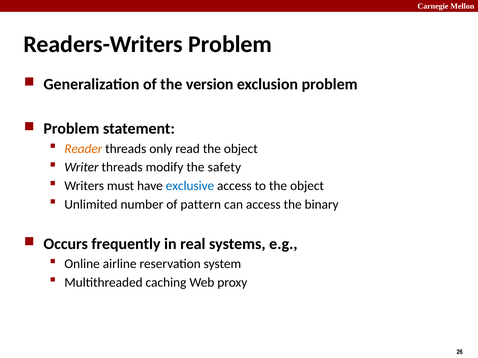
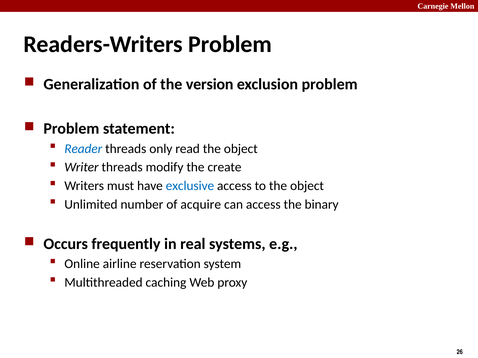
Reader colour: orange -> blue
safety: safety -> create
pattern: pattern -> acquire
